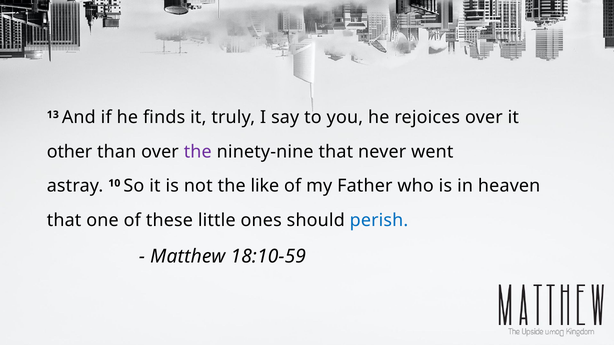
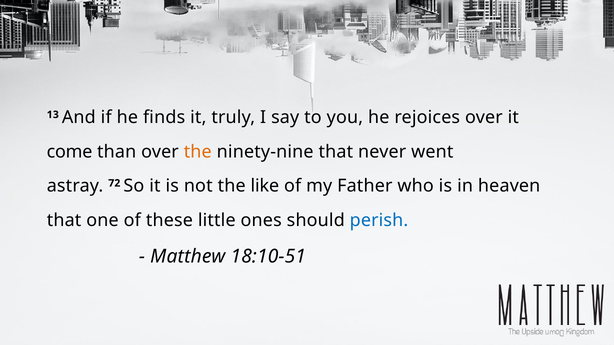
other: other -> come
the at (198, 152) colour: purple -> orange
10: 10 -> 72
18:10-59: 18:10-59 -> 18:10-51
